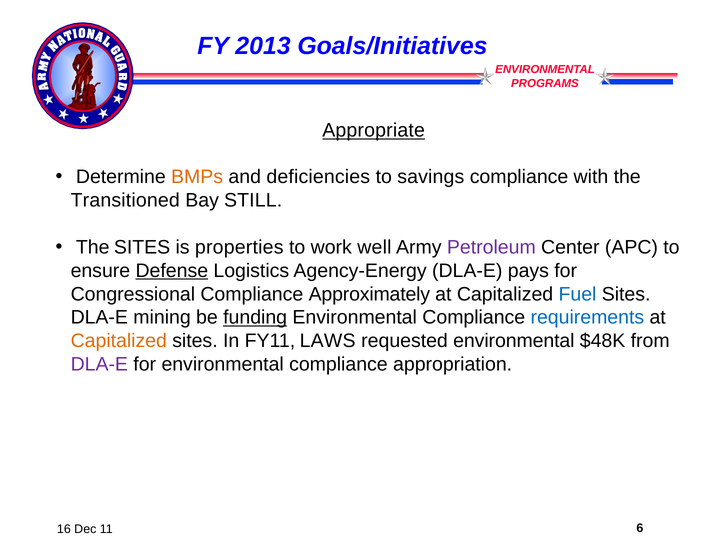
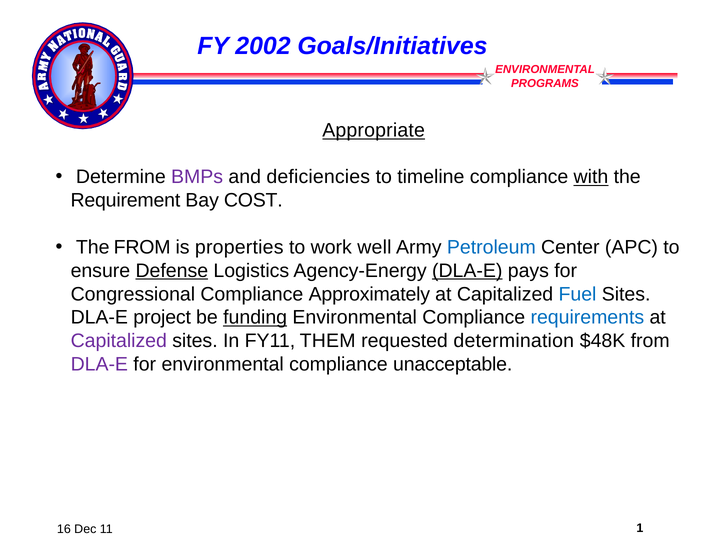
2013: 2013 -> 2002
BMPs colour: orange -> purple
savings: savings -> timeline
with underline: none -> present
Transitioned: Transitioned -> Requirement
STILL: STILL -> COST
The SITES: SITES -> FROM
Petroleum colour: purple -> blue
DLA-E at (467, 271) underline: none -> present
mining: mining -> project
Capitalized at (119, 341) colour: orange -> purple
LAWS: LAWS -> THEM
requested environmental: environmental -> determination
appropriation: appropriation -> unacceptable
6: 6 -> 1
